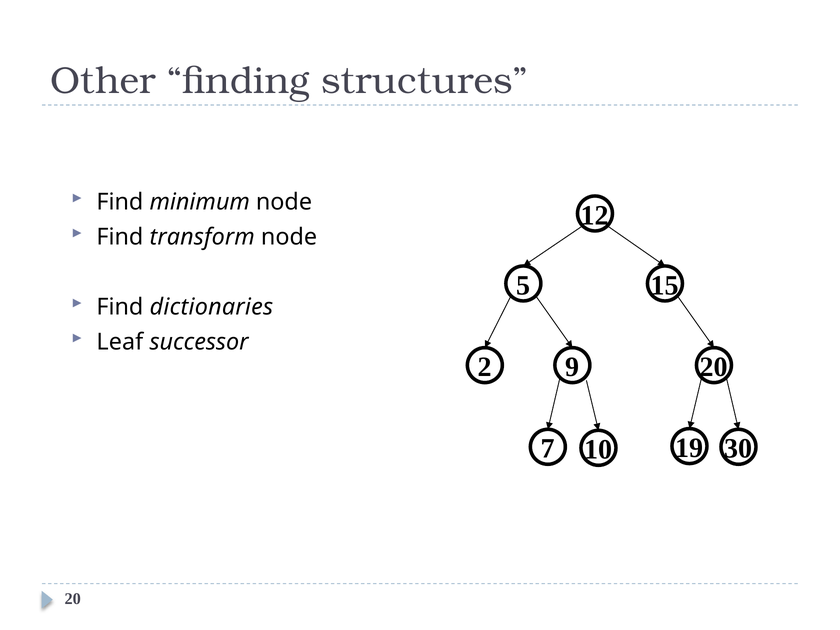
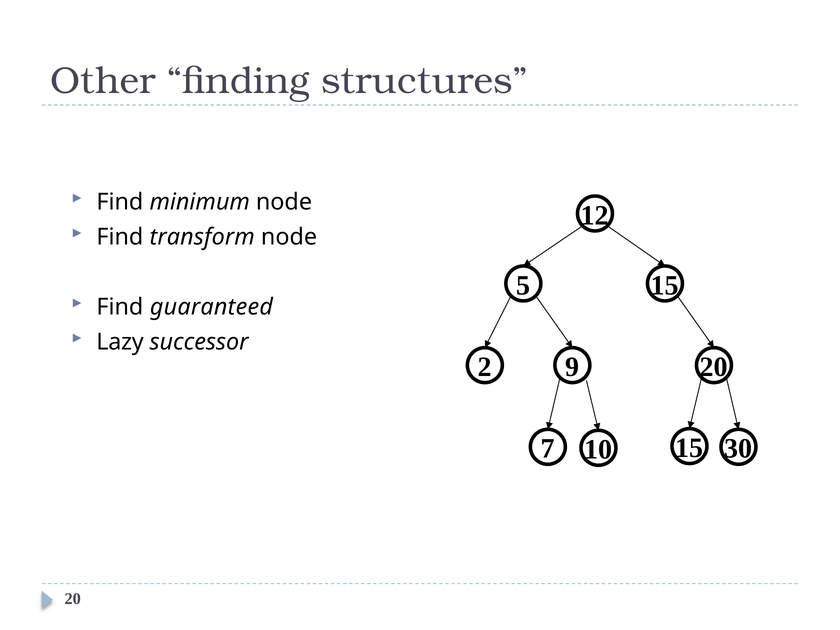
dictionaries: dictionaries -> guaranteed
Leaf: Leaf -> Lazy
7 19: 19 -> 15
